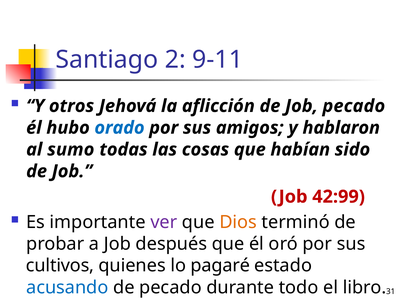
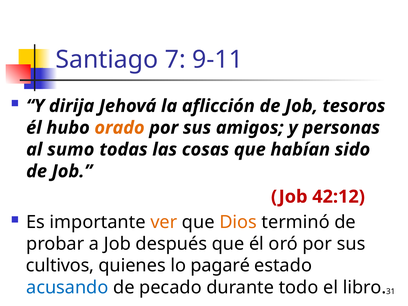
2: 2 -> 7
otros: otros -> dirija
Job pecado: pecado -> tesoros
orado colour: blue -> orange
hablaron: hablaron -> personas
42:99: 42:99 -> 42:12
ver colour: purple -> orange
